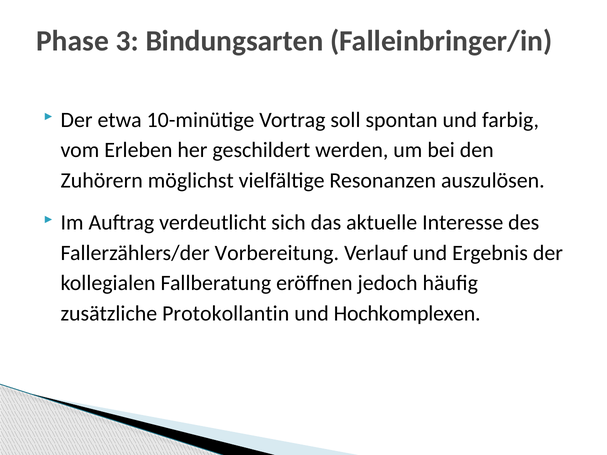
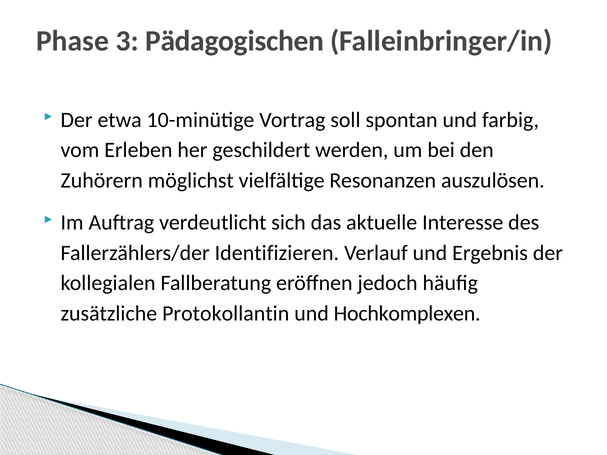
Bindungsarten: Bindungsarten -> Pädagogischen
Vorbereitung: Vorbereitung -> Identifizieren
